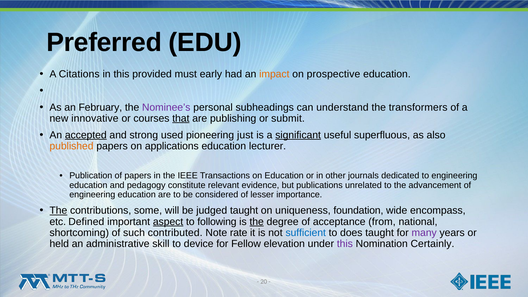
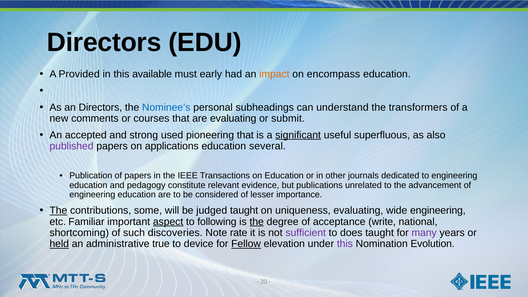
Preferred at (104, 42): Preferred -> Directors
Citations: Citations -> Provided
provided: provided -> available
prospective: prospective -> encompass
an February: February -> Directors
Nominee’s colour: purple -> blue
innovative: innovative -> comments
that at (181, 118) underline: present -> none
are publishing: publishing -> evaluating
accepted underline: present -> none
pioneering just: just -> that
published colour: orange -> purple
lecturer: lecturer -> several
uniqueness foundation: foundation -> evaluating
wide encompass: encompass -> engineering
Defined: Defined -> Familiar
from: from -> write
contributed: contributed -> discoveries
sufficient colour: blue -> purple
held underline: none -> present
skill: skill -> true
Fellow underline: none -> present
Certainly: Certainly -> Evolution
